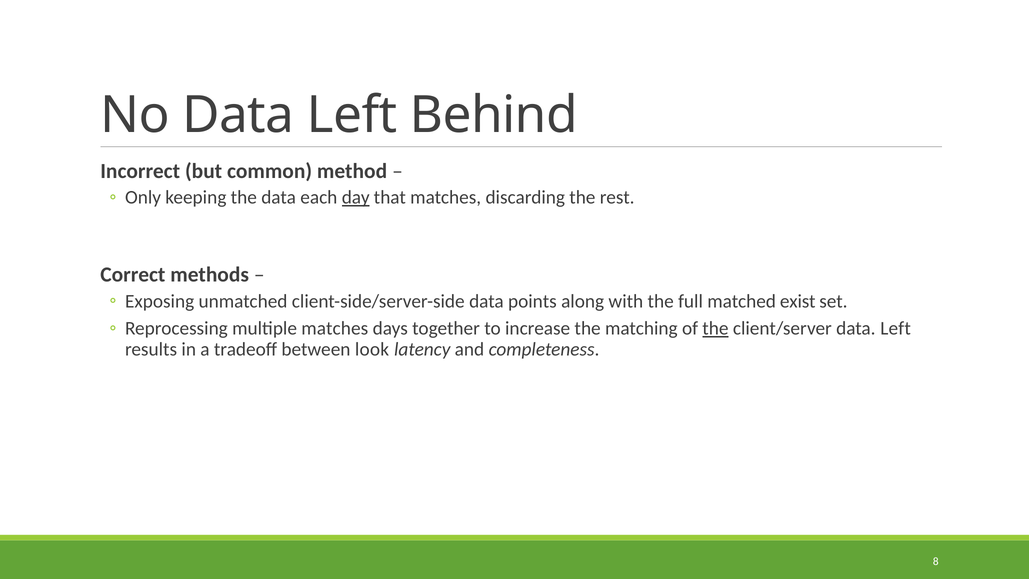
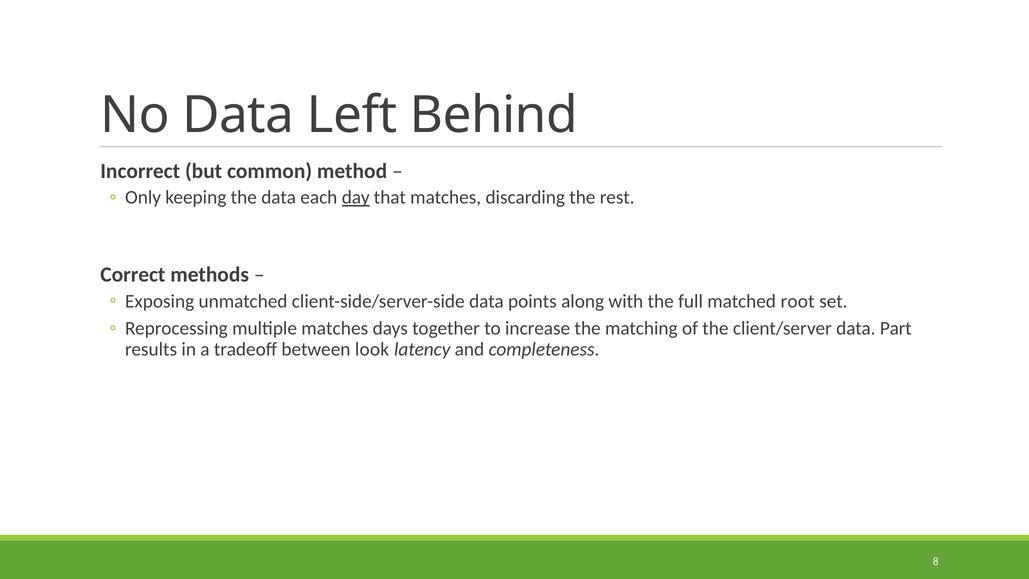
exist: exist -> root
the at (715, 328) underline: present -> none
client/server data Left: Left -> Part
